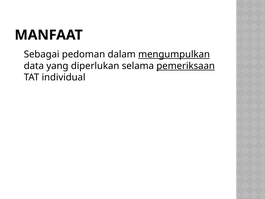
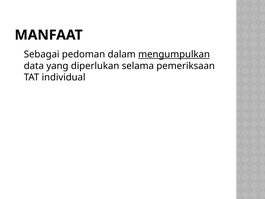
pemeriksaan underline: present -> none
